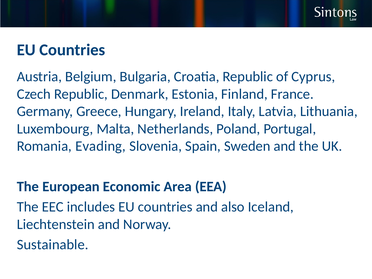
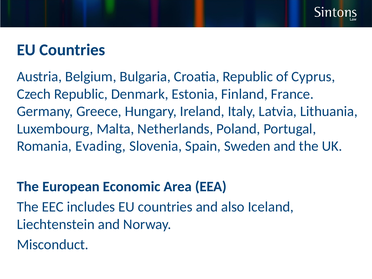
Sustainable: Sustainable -> Misconduct
